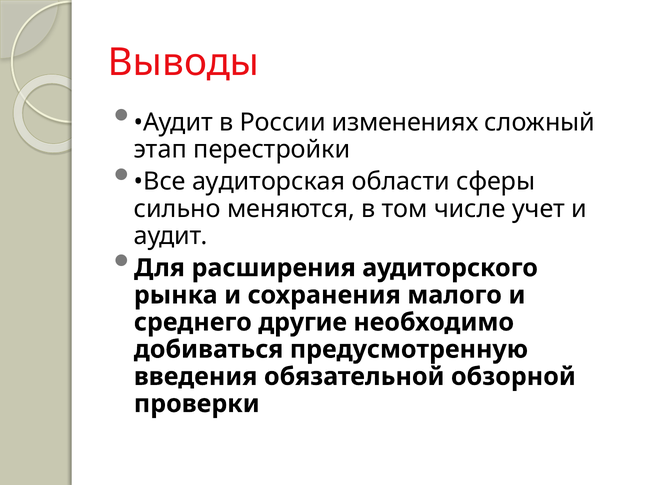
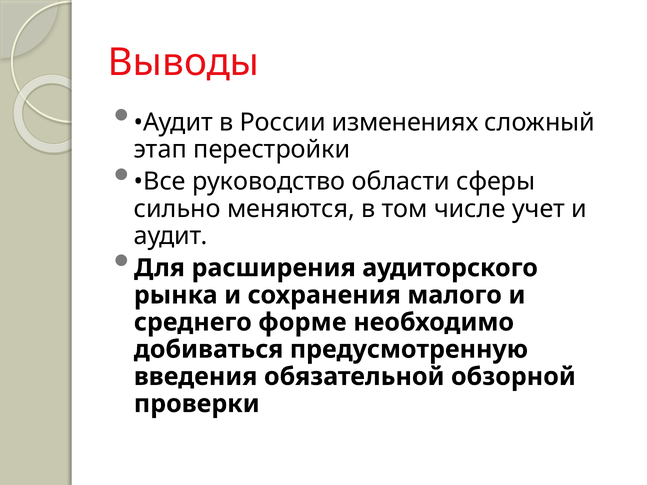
аудиторская: аудиторская -> руководство
другие: другие -> форме
